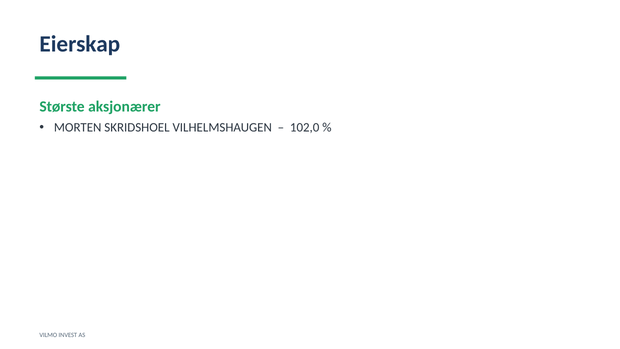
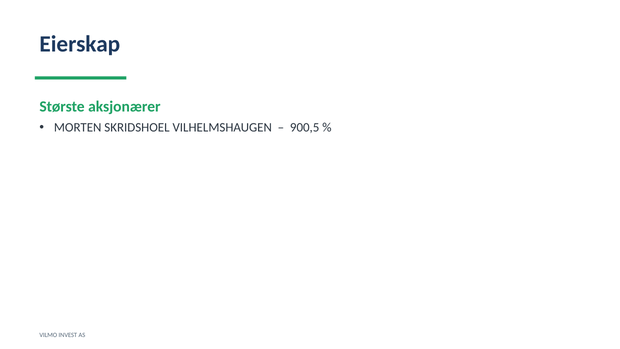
102,0: 102,0 -> 900,5
